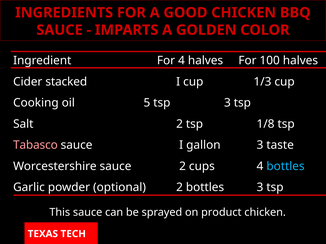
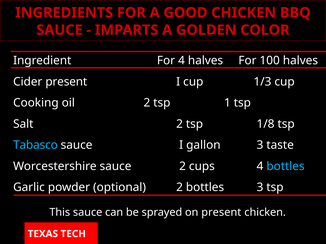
Cider stacked: stacked -> present
oil 5: 5 -> 2
tsp 3: 3 -> 1
Tabasco colour: pink -> light blue
on product: product -> present
